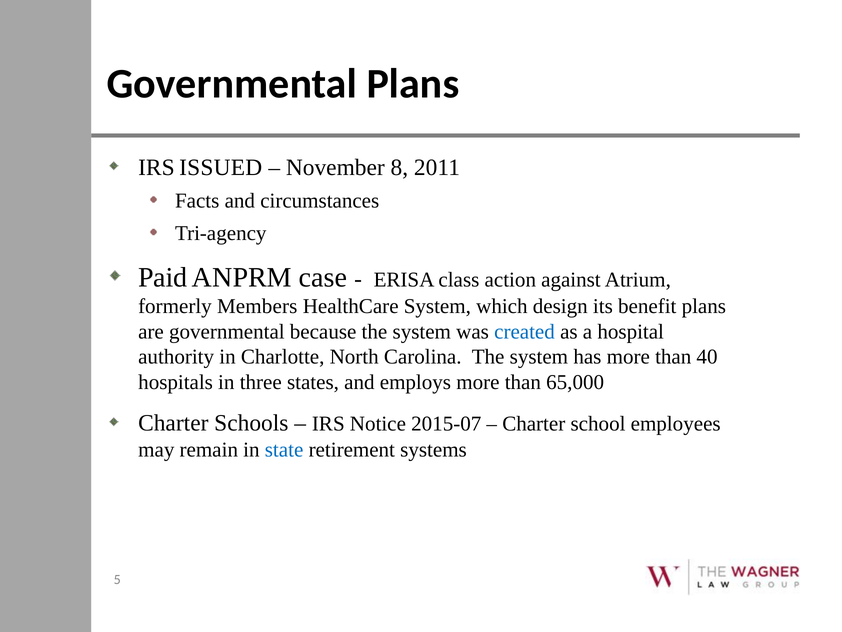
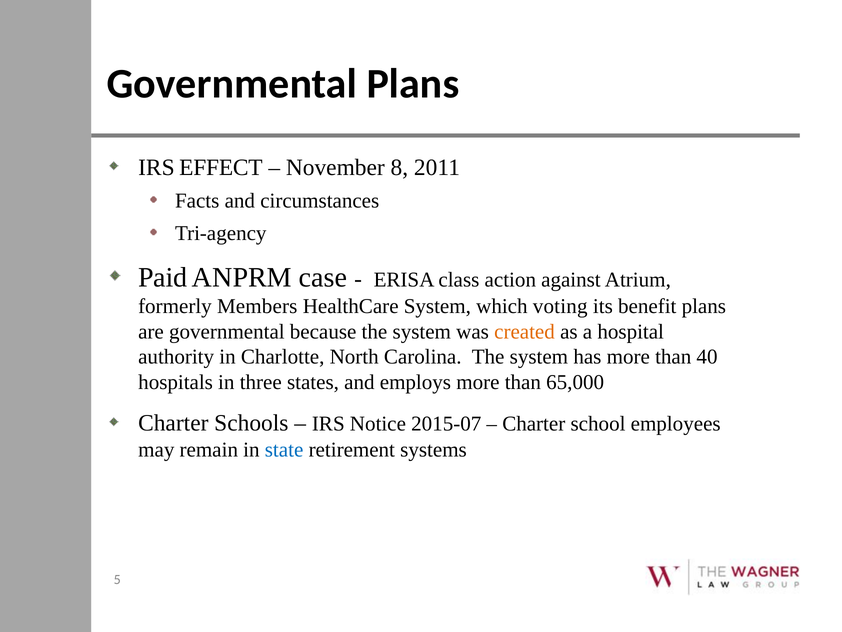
ISSUED: ISSUED -> EFFECT
design: design -> voting
created colour: blue -> orange
